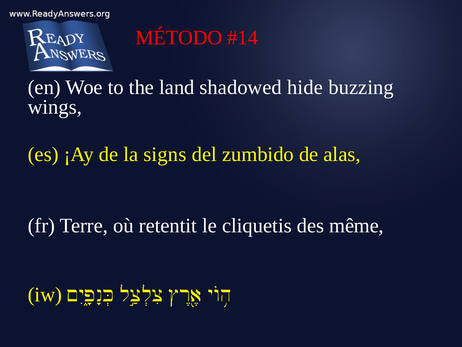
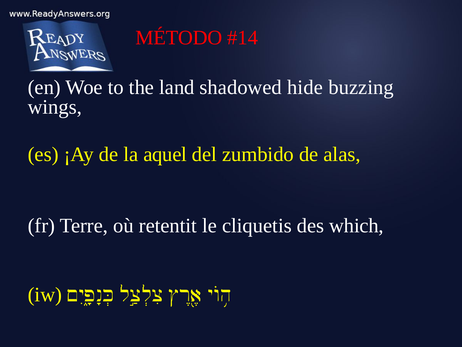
signs: signs -> aquel
même: même -> which
